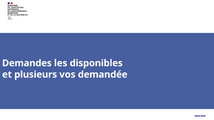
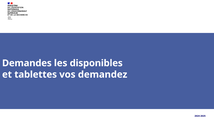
plusieurs: plusieurs -> tablettes
demandée: demandée -> demandez
